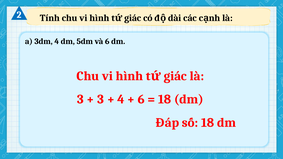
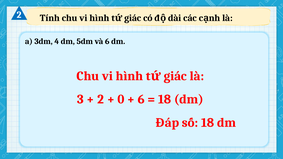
3 at (101, 99): 3 -> 2
4 at (121, 99): 4 -> 0
